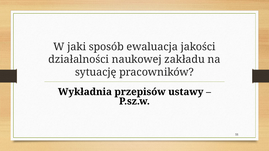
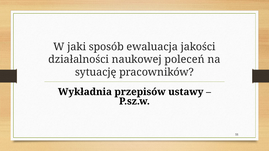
zakładu: zakładu -> poleceń
